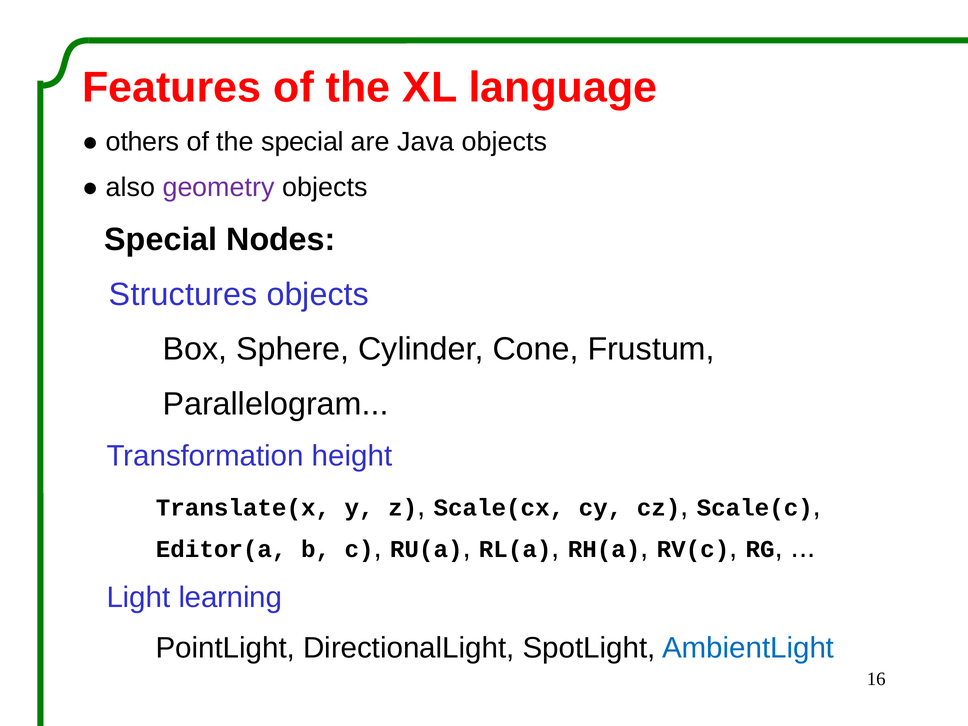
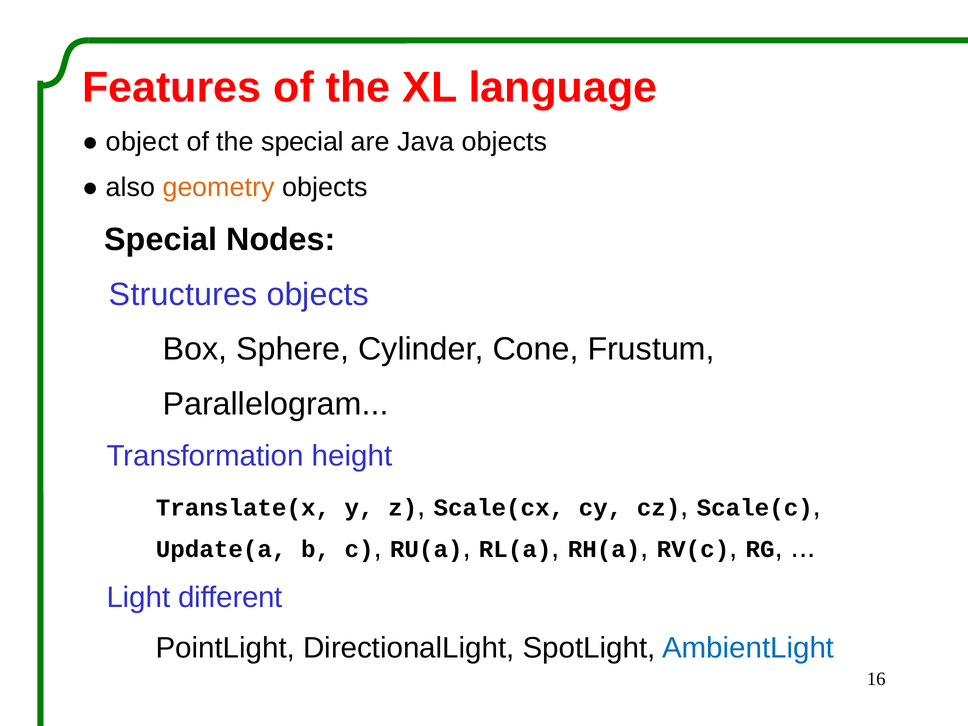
others: others -> object
geometry colour: purple -> orange
Editor(a: Editor(a -> Update(a
learning: learning -> different
